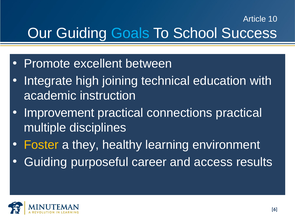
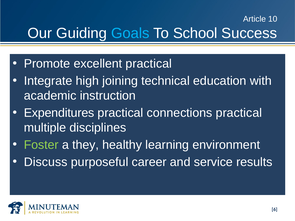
excellent between: between -> practical
Improvement: Improvement -> Expenditures
Foster colour: yellow -> light green
Guiding at (46, 162): Guiding -> Discuss
access: access -> service
